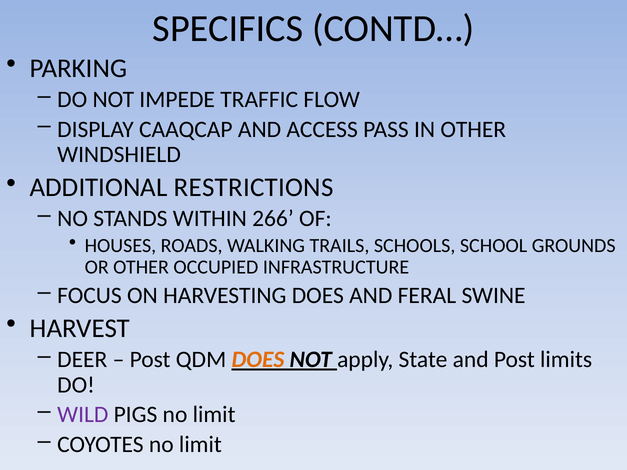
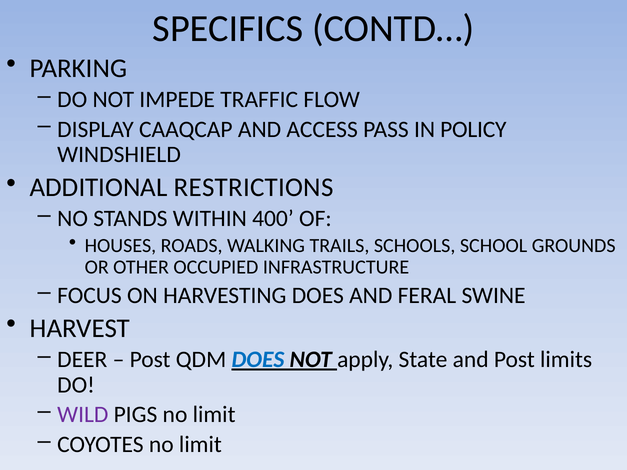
IN OTHER: OTHER -> POLICY
266: 266 -> 400
DOES at (258, 360) colour: orange -> blue
